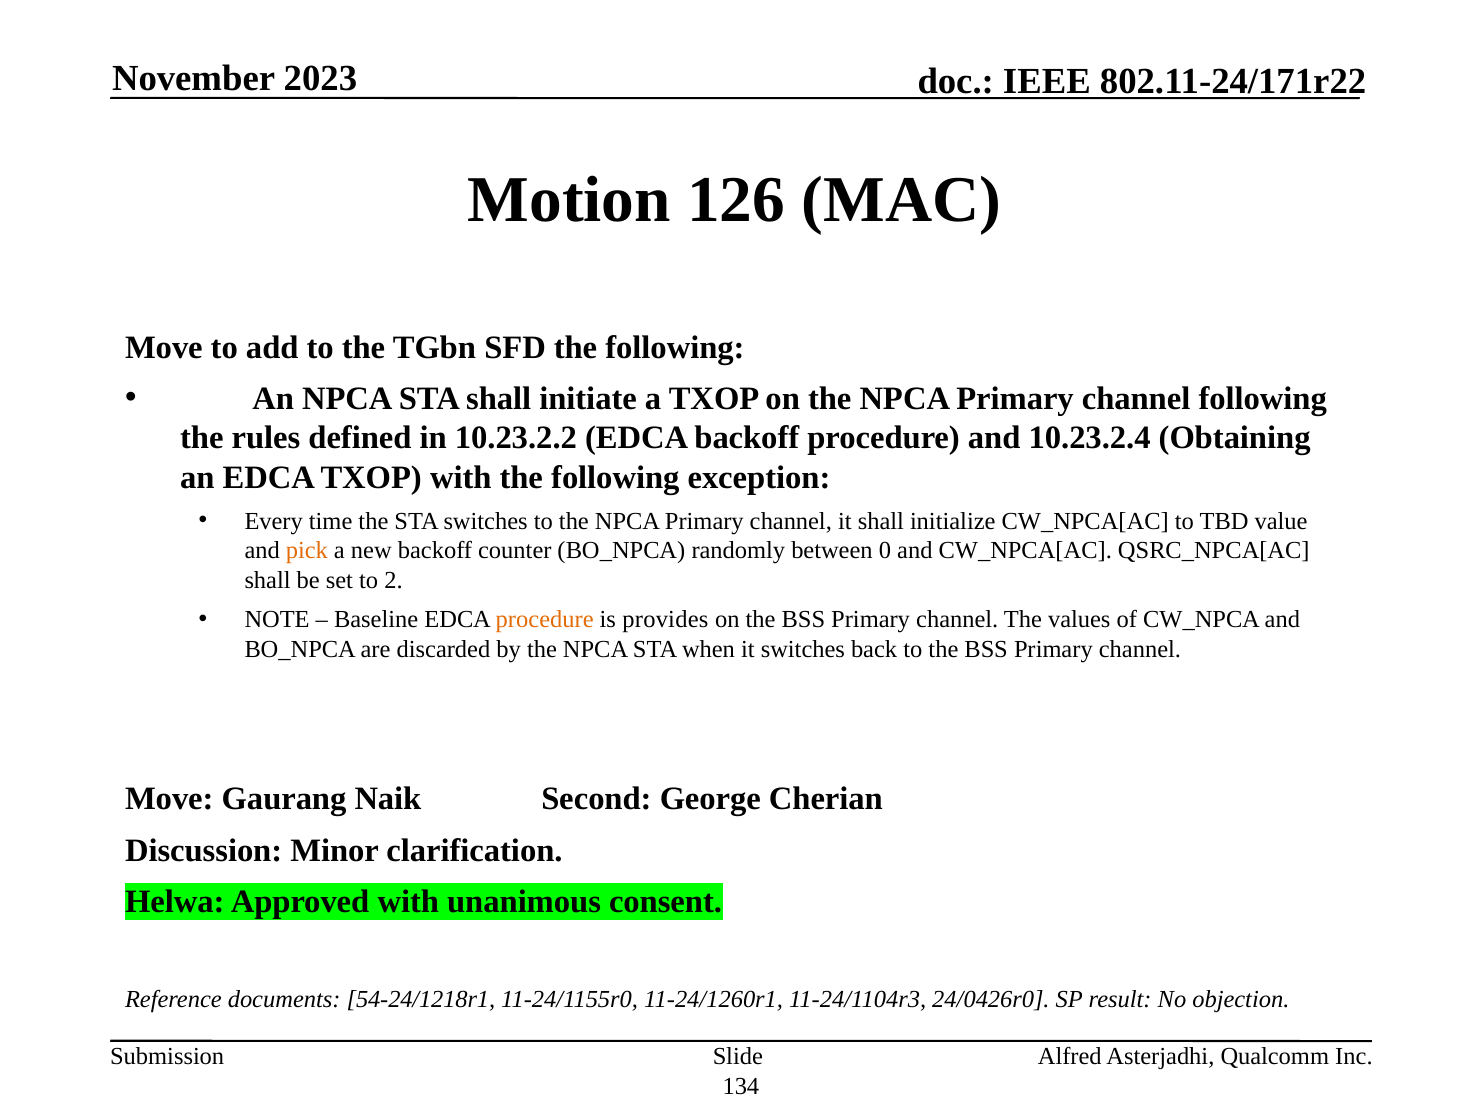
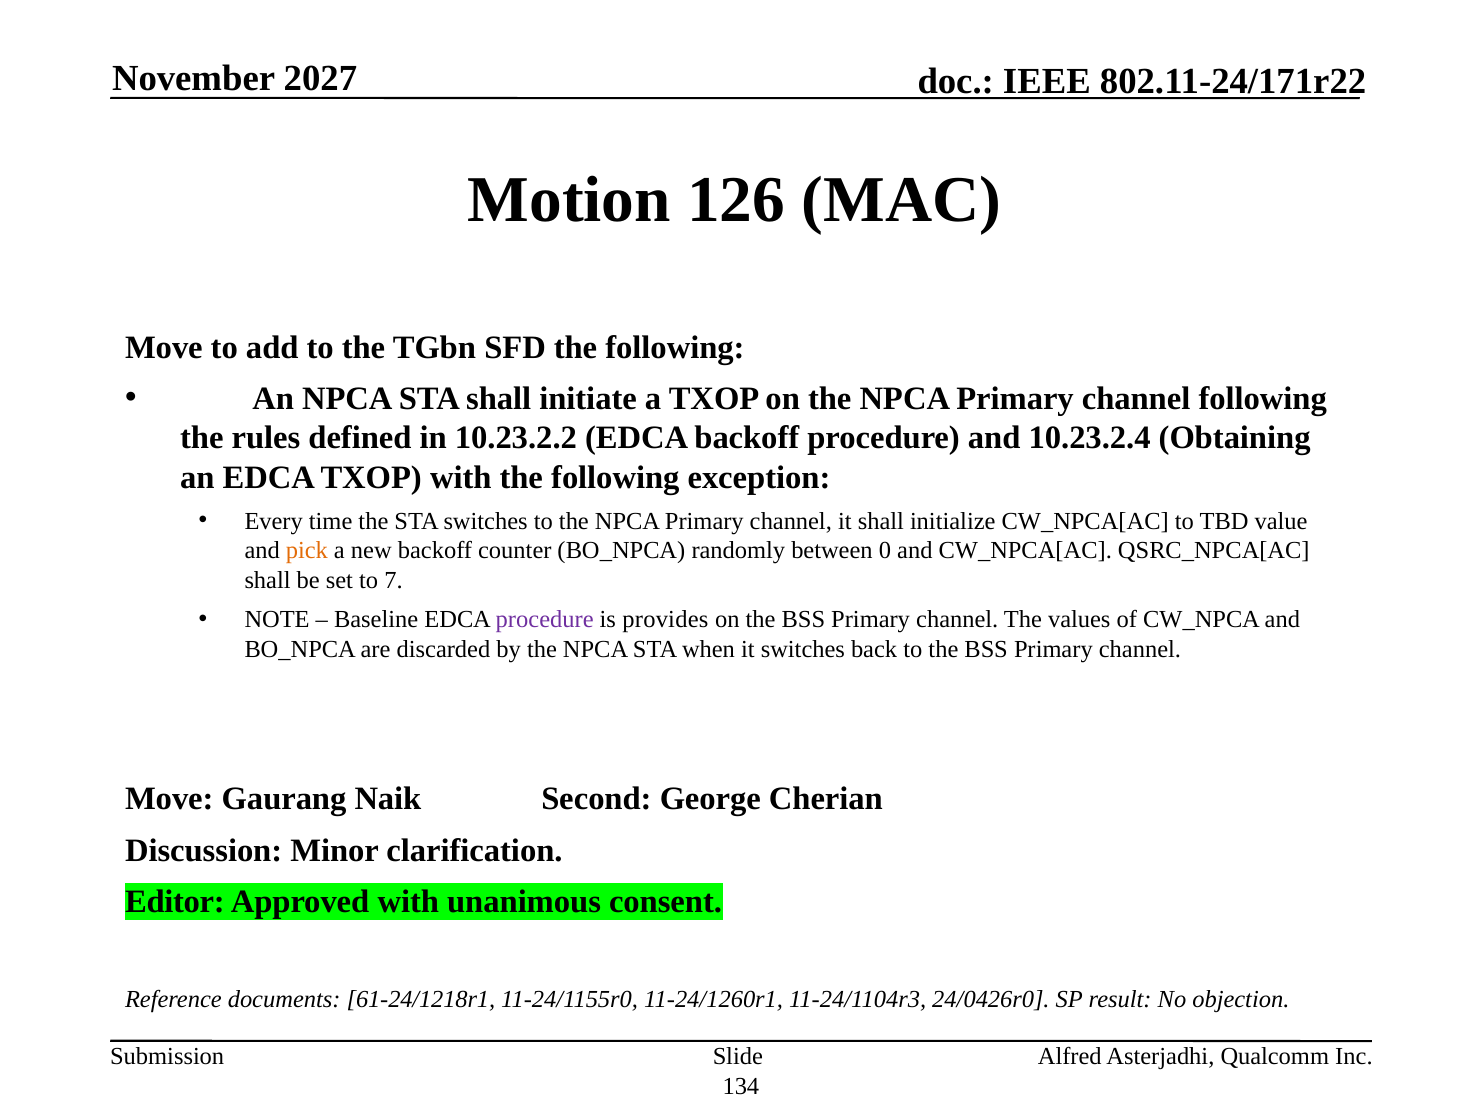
2023: 2023 -> 2027
2: 2 -> 7
procedure at (545, 620) colour: orange -> purple
Helwa: Helwa -> Editor
54-24/1218r1: 54-24/1218r1 -> 61-24/1218r1
